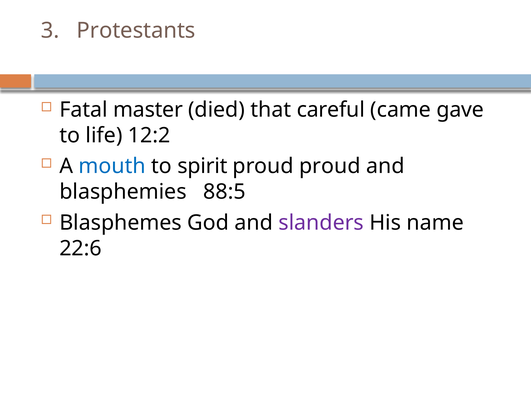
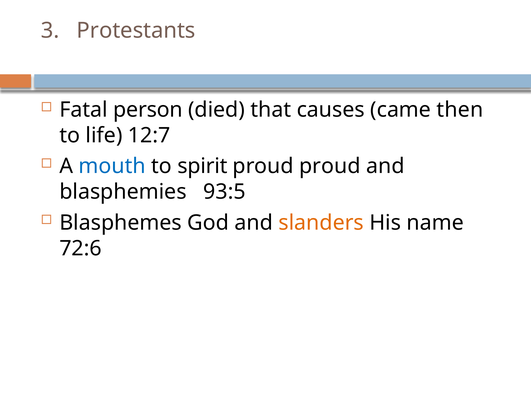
master: master -> person
careful: careful -> causes
gave: gave -> then
12:2: 12:2 -> 12:7
88:5: 88:5 -> 93:5
slanders colour: purple -> orange
22:6: 22:6 -> 72:6
